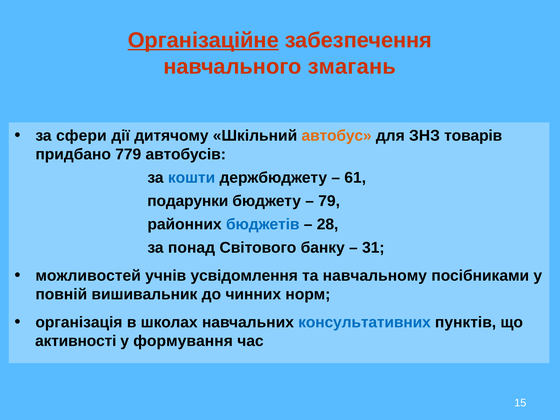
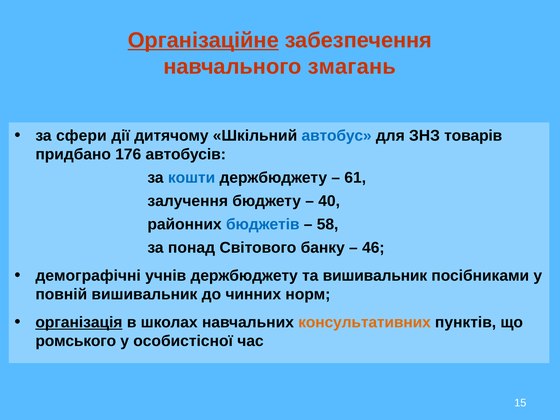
автобус colour: orange -> blue
779: 779 -> 176
подарунки: подарунки -> залучення
79: 79 -> 40
28: 28 -> 58
31: 31 -> 46
можливостей: можливостей -> демографічні
учнів усвідомлення: усвідомлення -> держбюджету
та навчальному: навчальному -> вишивальник
організація underline: none -> present
консультативних colour: blue -> orange
активності: активності -> ромського
формування: формування -> особистісної
